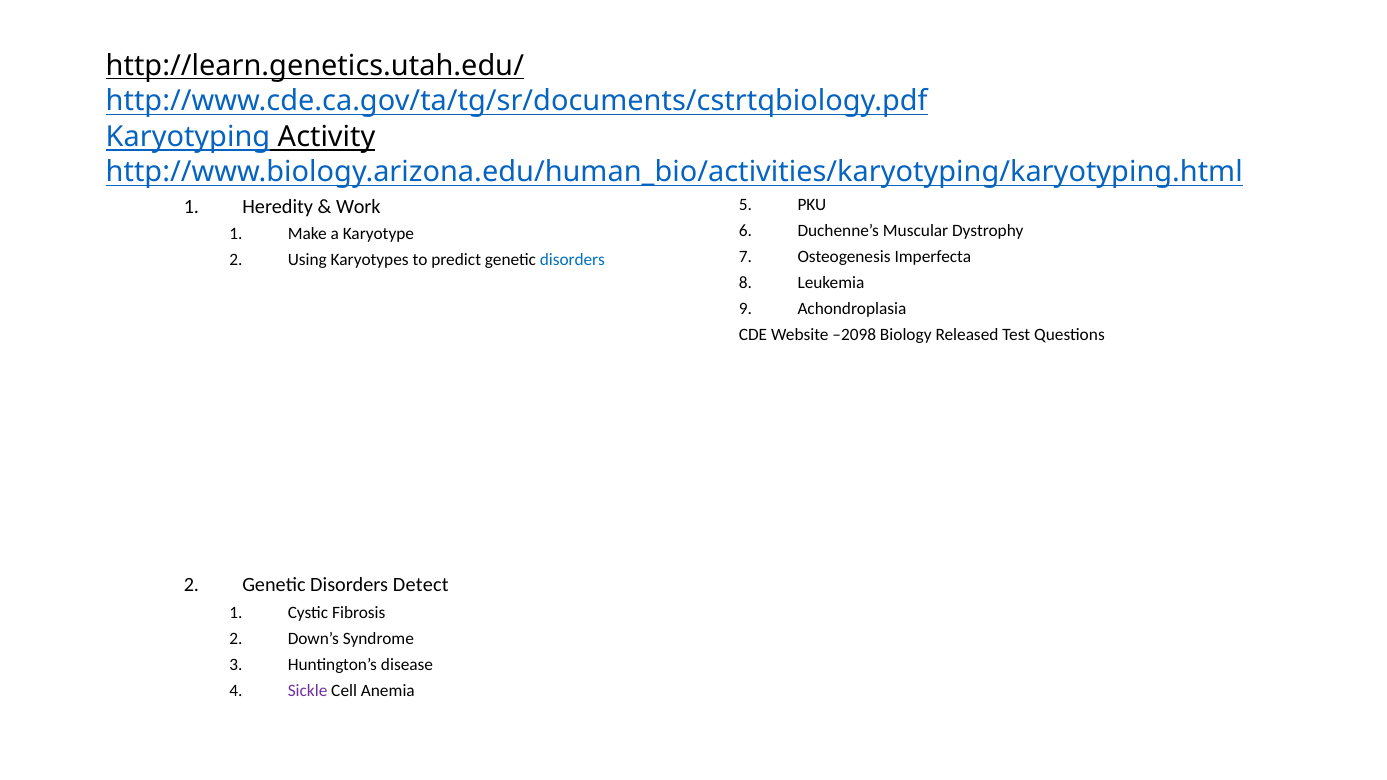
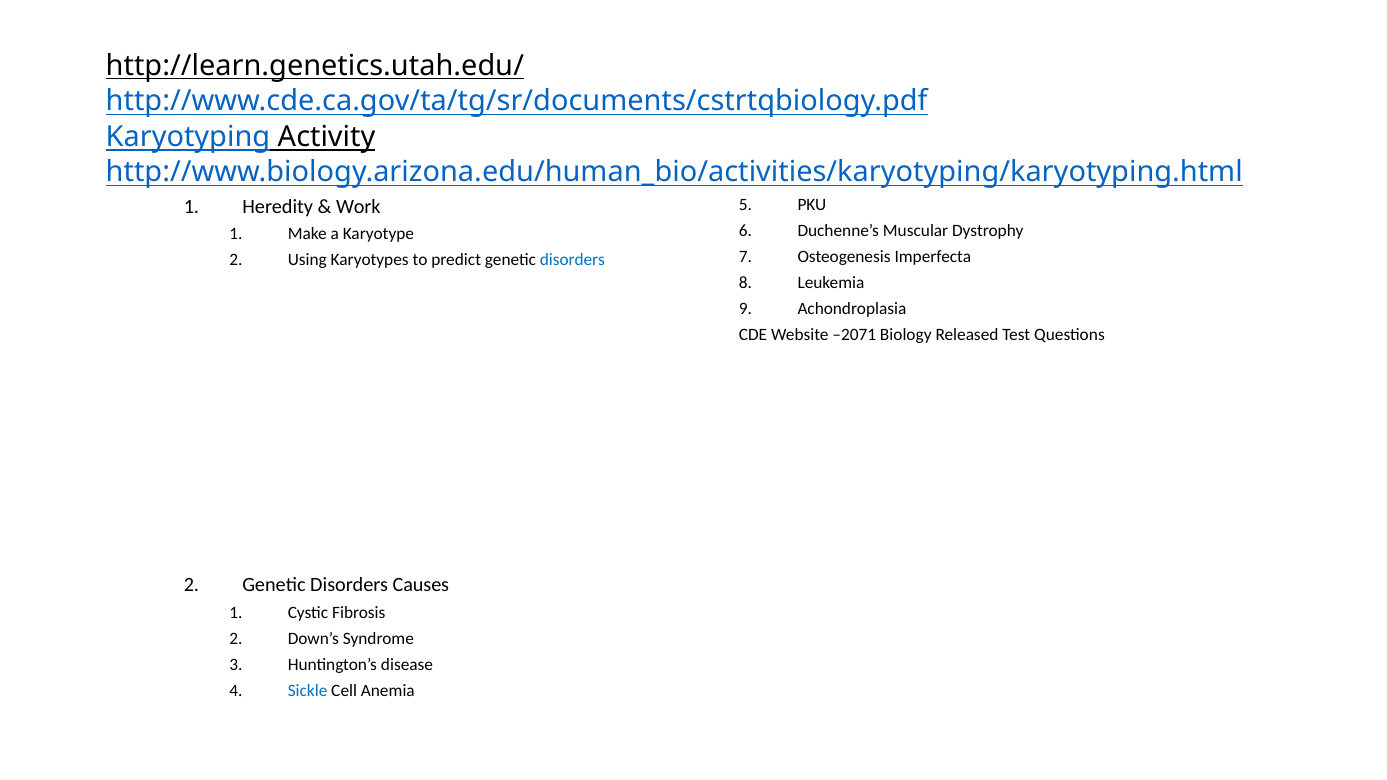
–2098: –2098 -> –2071
Detect: Detect -> Causes
Sickle colour: purple -> blue
